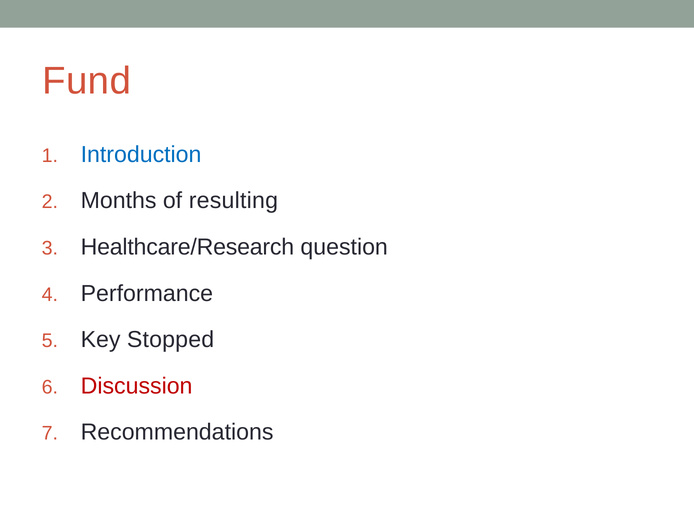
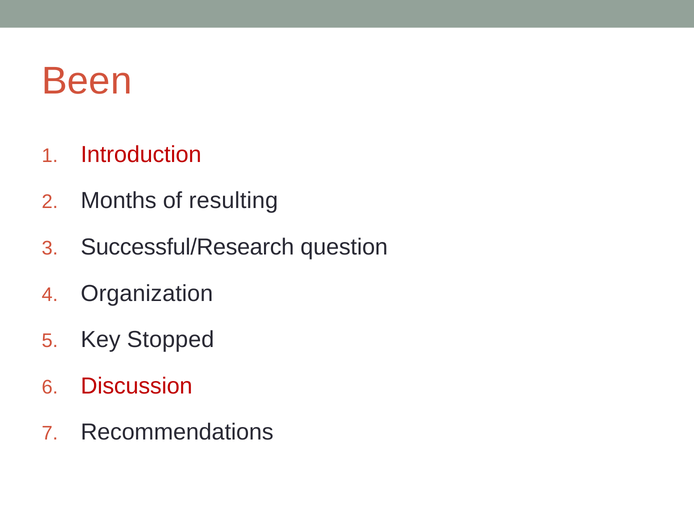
Fund: Fund -> Been
Introduction colour: blue -> red
Healthcare/Research: Healthcare/Research -> Successful/Research
Performance: Performance -> Organization
